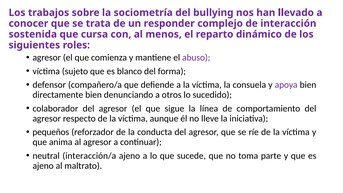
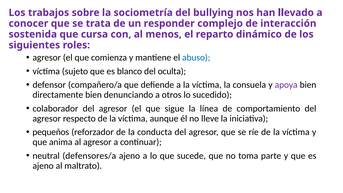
abuso colour: purple -> blue
forma: forma -> oculta
interacción/a: interacción/a -> defensores/a
